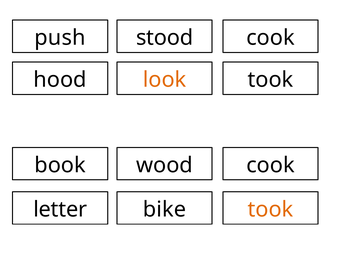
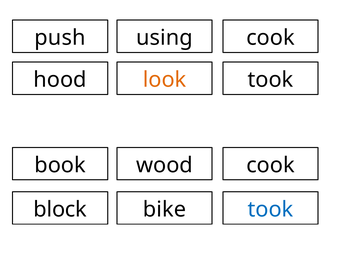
stood: stood -> using
letter: letter -> block
took at (270, 209) colour: orange -> blue
